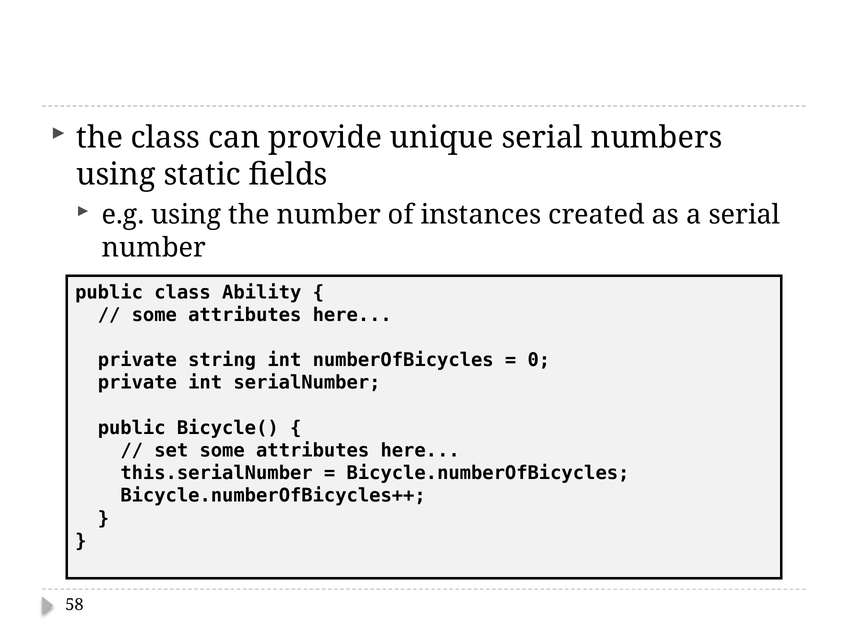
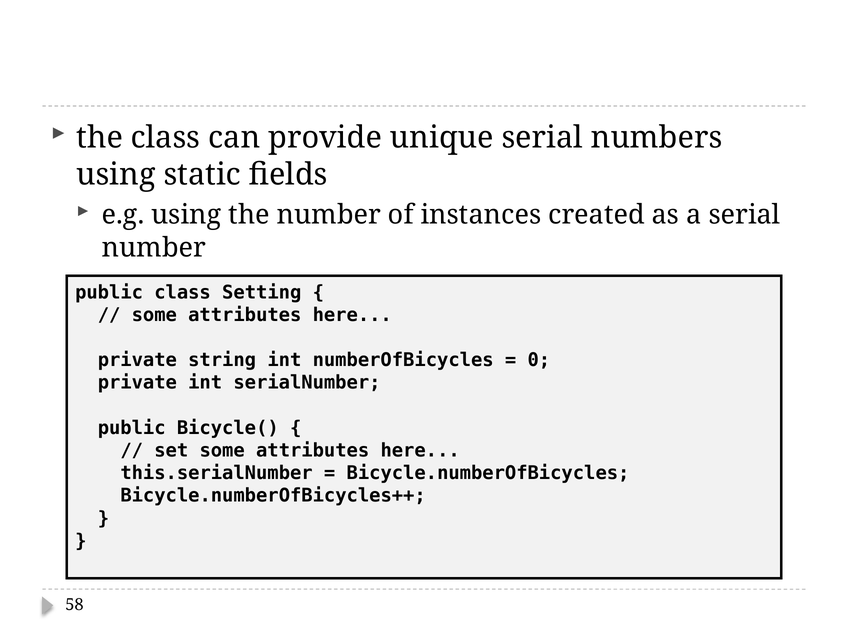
Ability: Ability -> Setting
